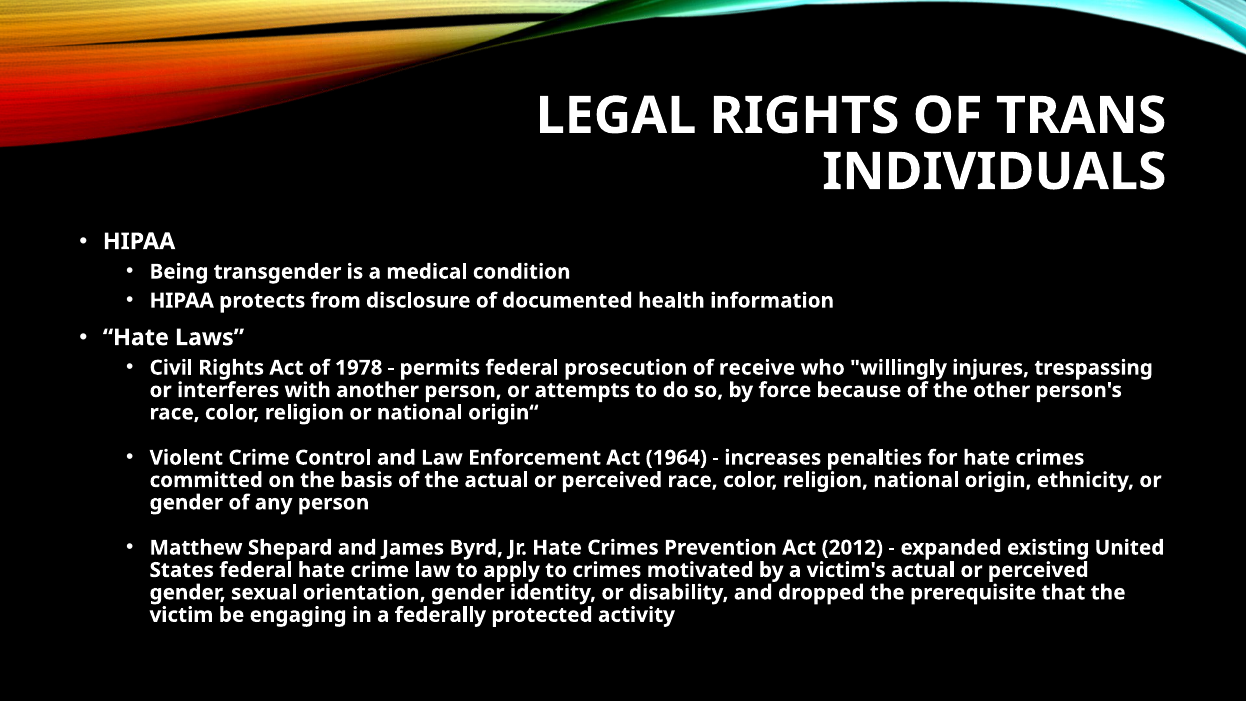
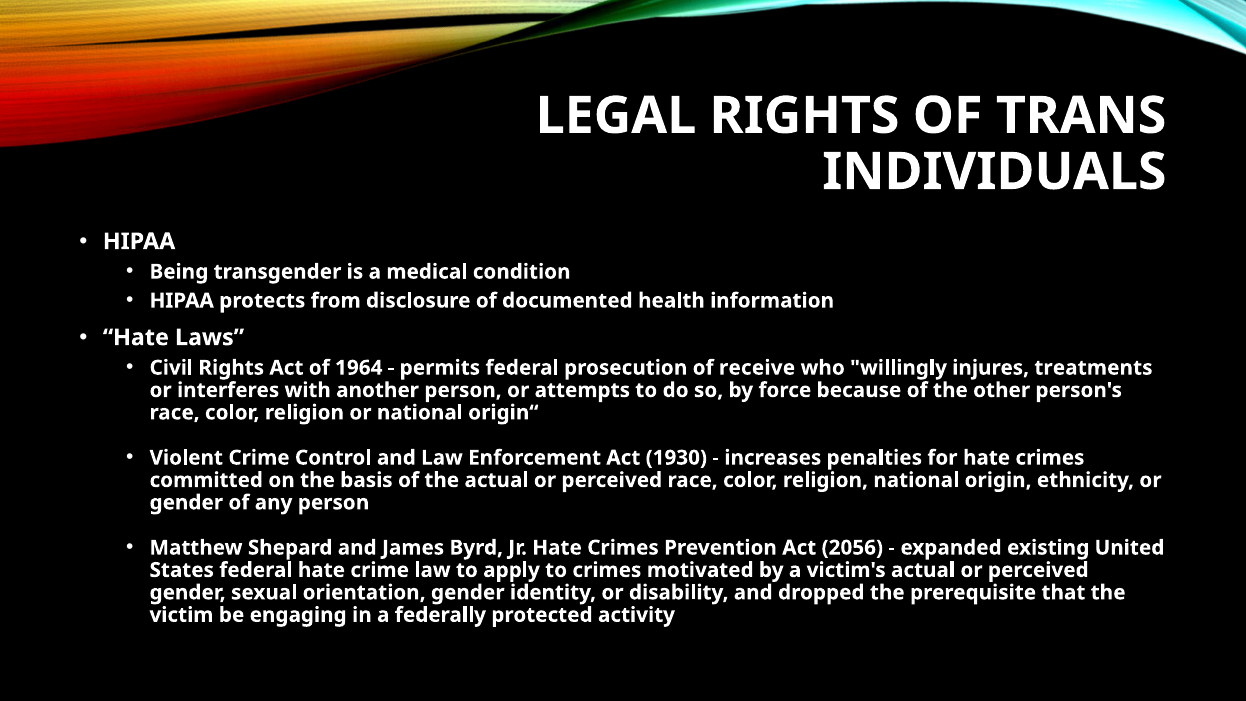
1978: 1978 -> 1964
trespassing: trespassing -> treatments
1964: 1964 -> 1930
2012: 2012 -> 2056
